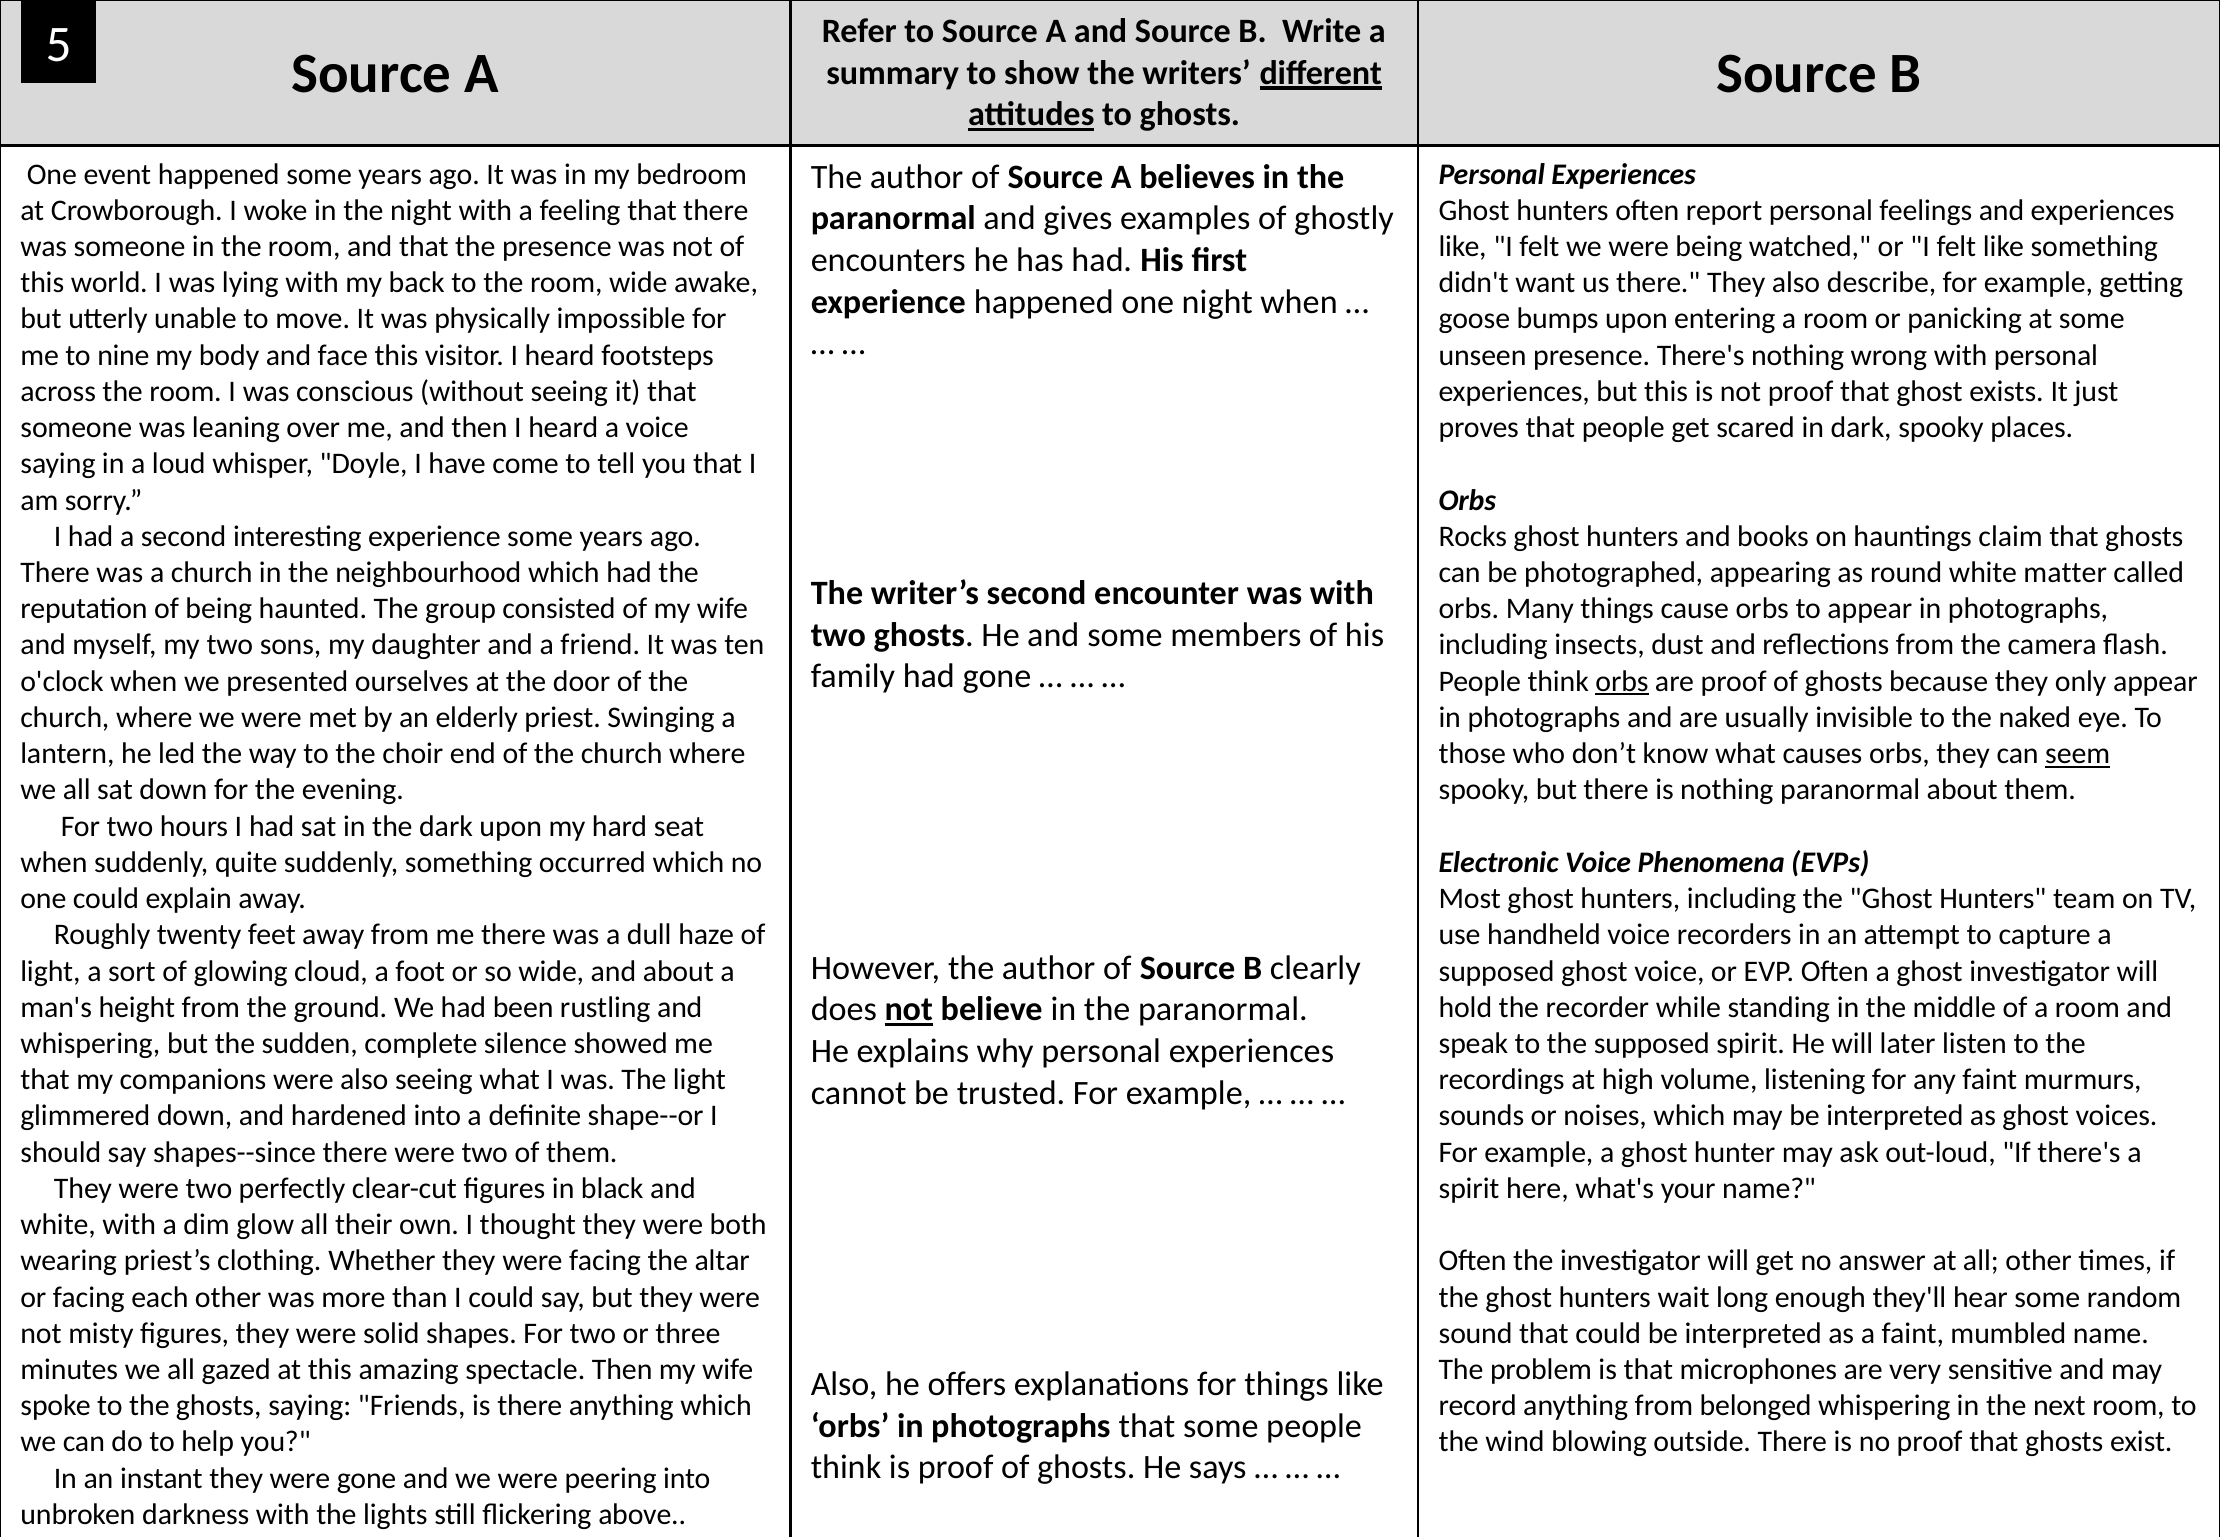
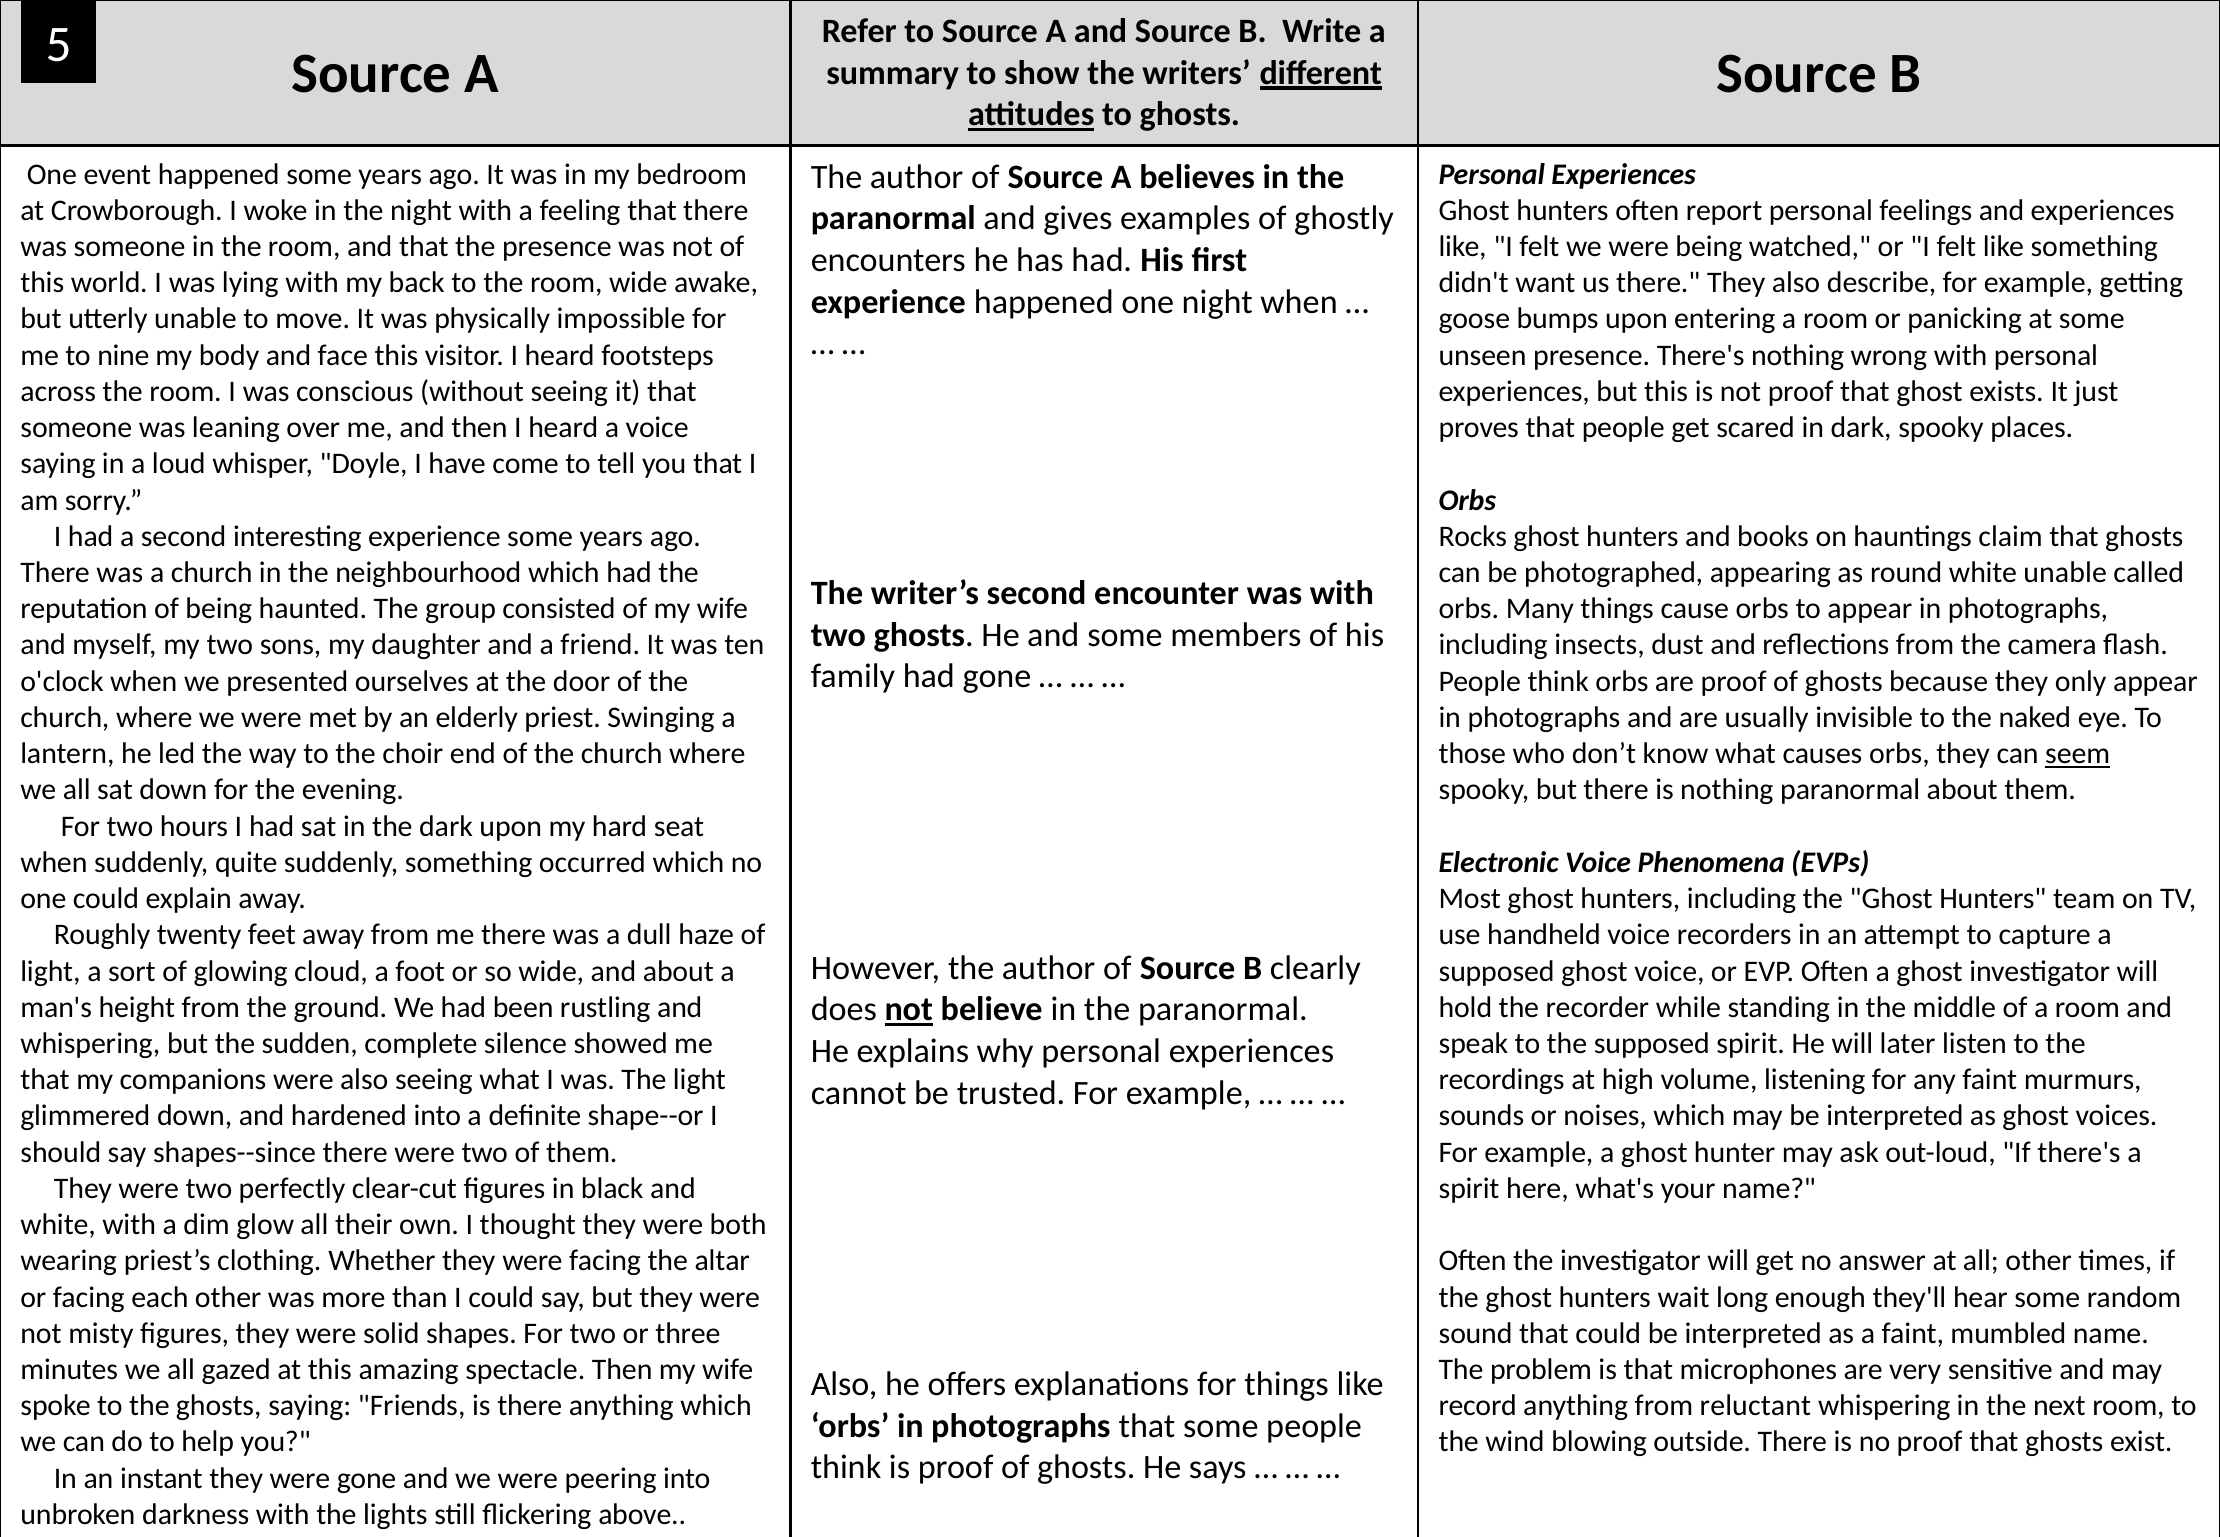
white matter: matter -> unable
orbs at (1622, 681) underline: present -> none
belonged: belonged -> reluctant
